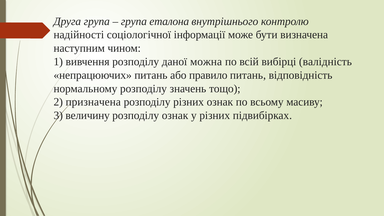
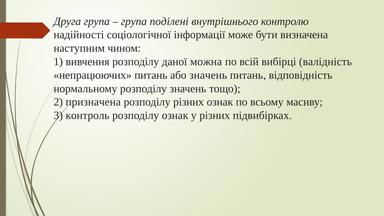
еталона: еталона -> поділені
або правило: правило -> значень
величину: величину -> контроль
